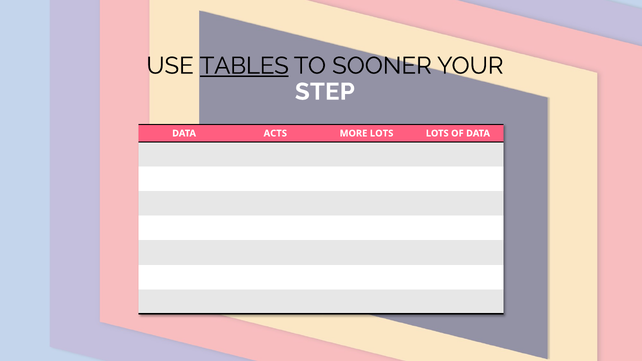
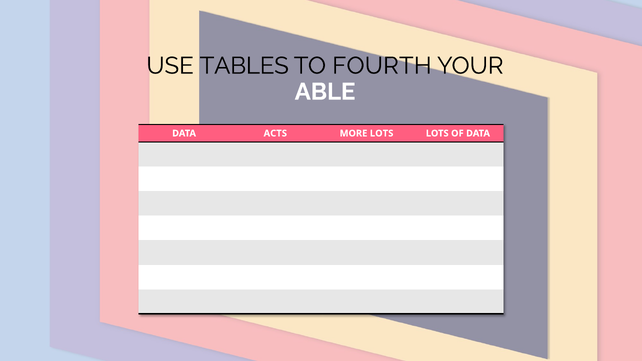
TABLES underline: present -> none
SOONER: SOONER -> FOURTH
STEP: STEP -> ABLE
